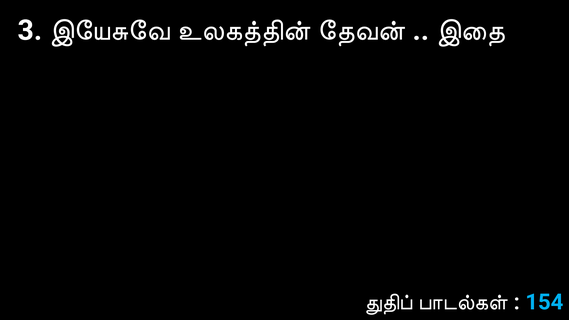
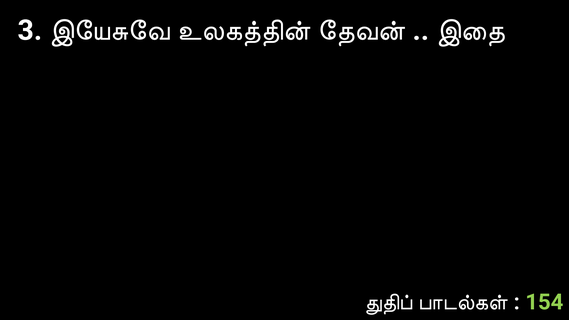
154 colour: light blue -> light green
